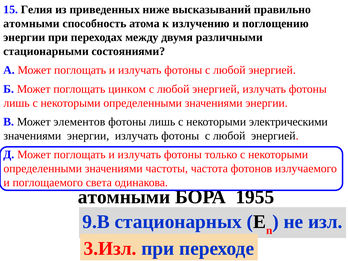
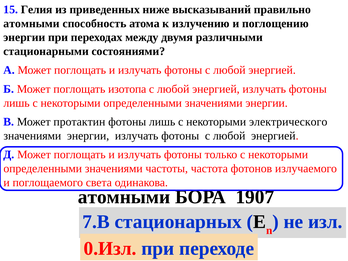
цинком: цинком -> изотопа
элементов: элементов -> протактин
электрическими: электрическими -> электрического
1955: 1955 -> 1907
9.В: 9.В -> 7.В
3.Изл: 3.Изл -> 0.Изл
